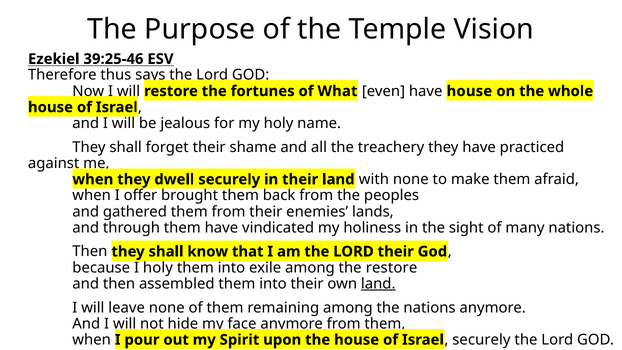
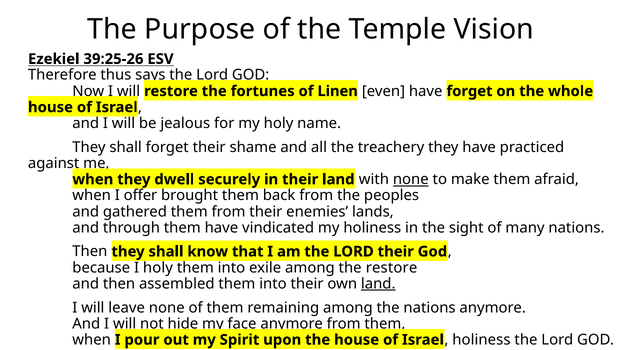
39:25-46: 39:25-46 -> 39:25-26
What: What -> Linen
have house: house -> forget
none at (411, 179) underline: none -> present
securely at (481, 340): securely -> holiness
